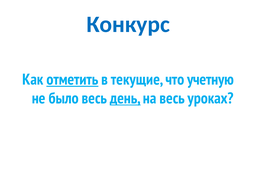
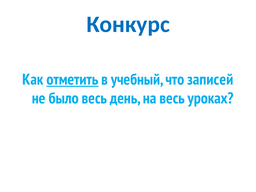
текущие: текущие -> учебный
учетную: учетную -> записей
день underline: present -> none
